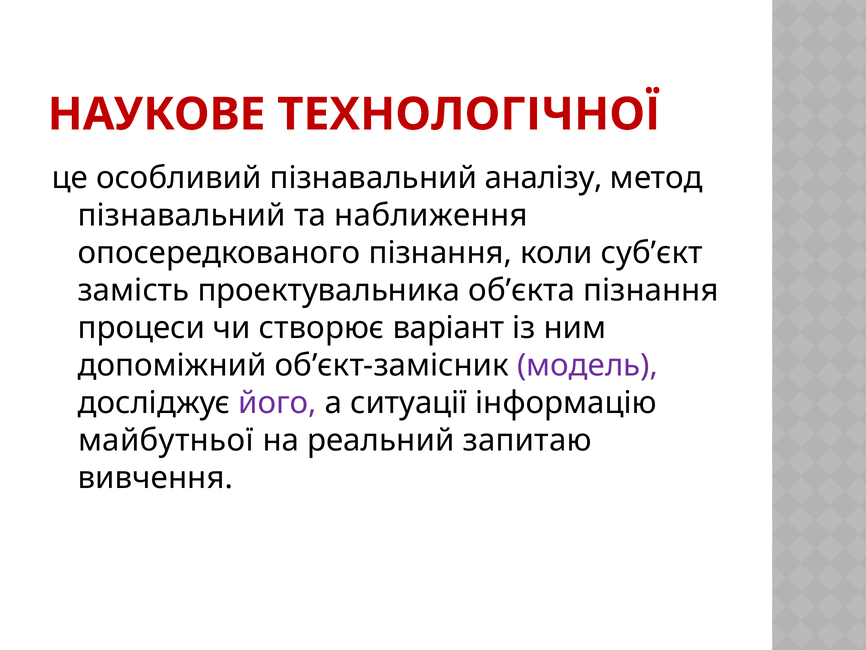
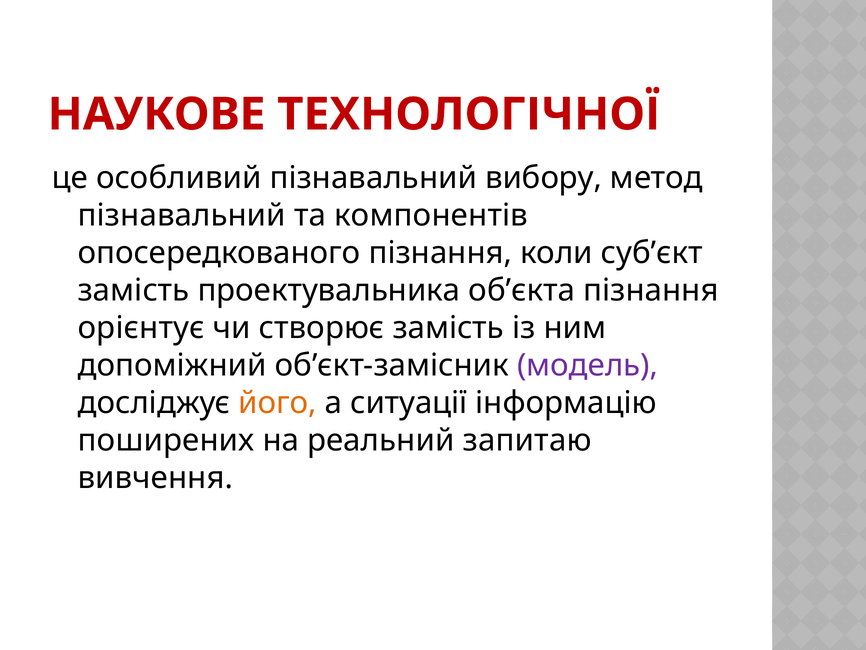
аналізу: аналізу -> вибору
наближення: наближення -> компонентів
процеси: процеси -> орієнтує
створює варіант: варіант -> замість
його colour: purple -> orange
майбутньої: майбутньої -> поширених
